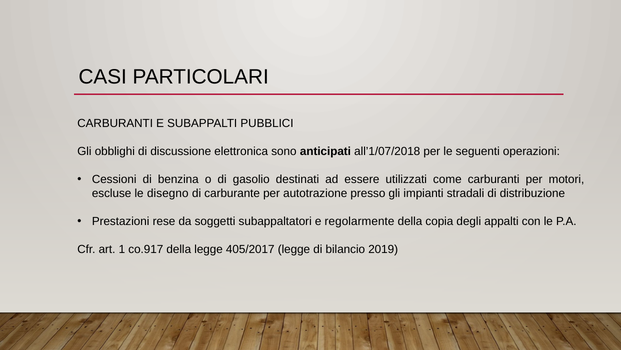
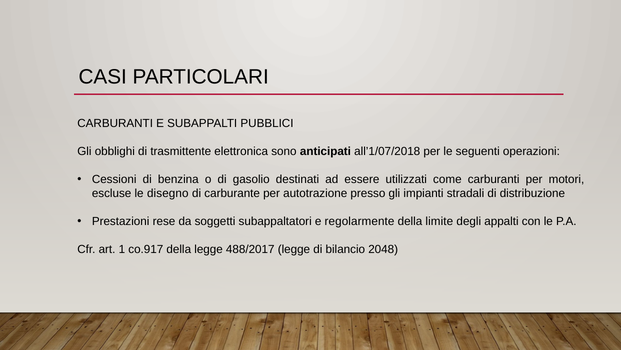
discussione: discussione -> trasmittente
copia: copia -> limite
405/2017: 405/2017 -> 488/2017
2019: 2019 -> 2048
